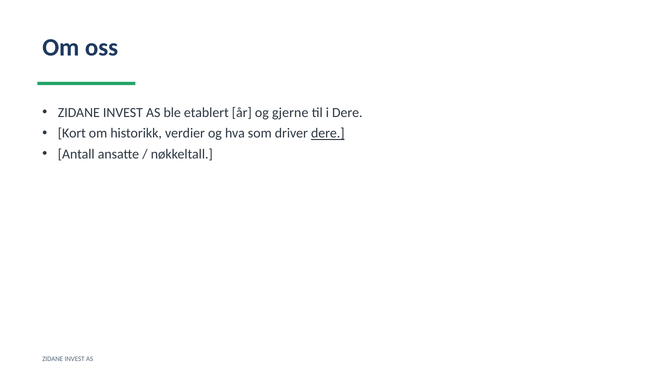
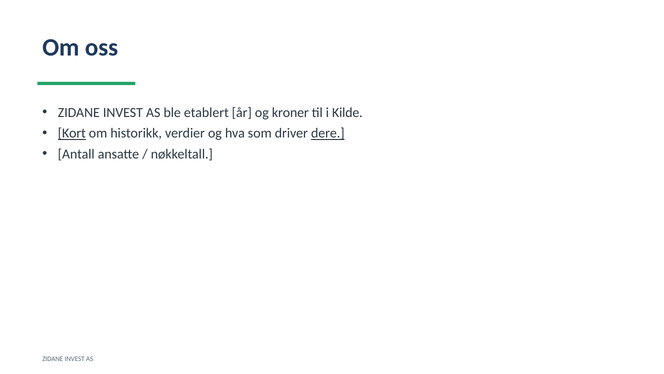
gjerne: gjerne -> kroner
i Dere: Dere -> Kilde
Kort underline: none -> present
